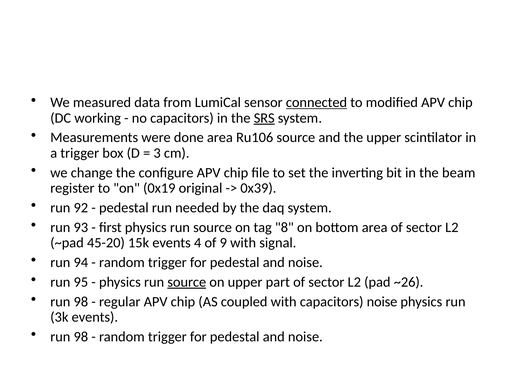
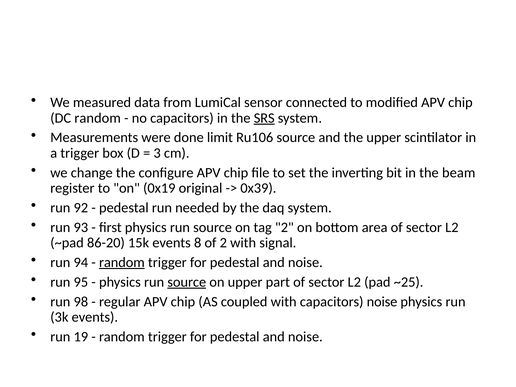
connected underline: present -> none
DC working: working -> random
done area: area -> limit
tag 8: 8 -> 2
45-20: 45-20 -> 86-20
4: 4 -> 8
of 9: 9 -> 2
random at (122, 262) underline: none -> present
~26: ~26 -> ~25
98 at (81, 337): 98 -> 19
